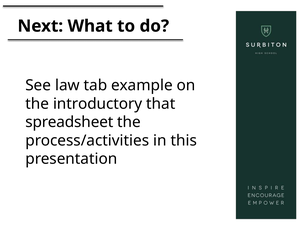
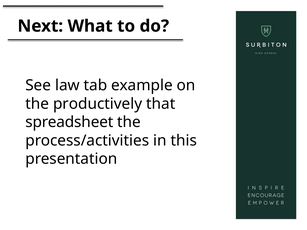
introductory: introductory -> productively
